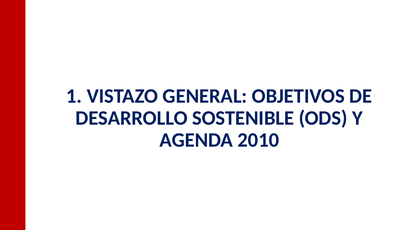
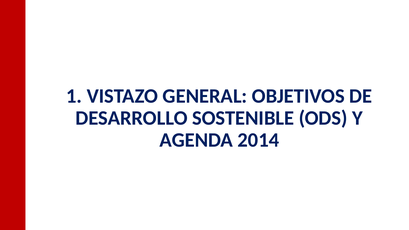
2010: 2010 -> 2014
